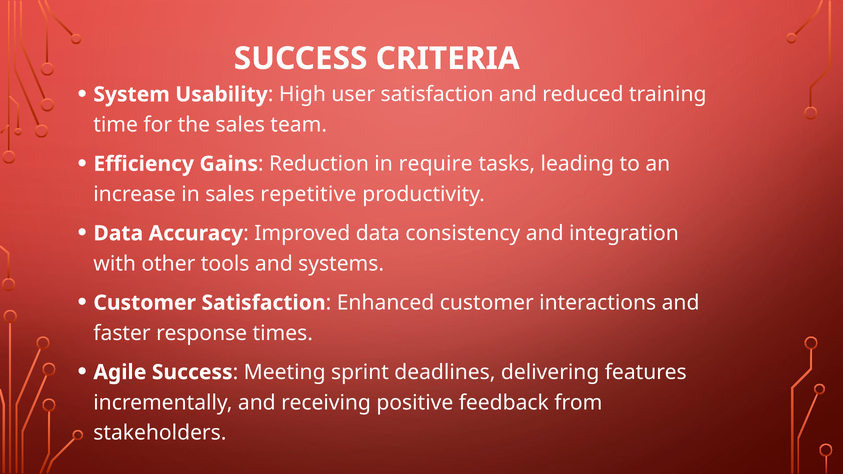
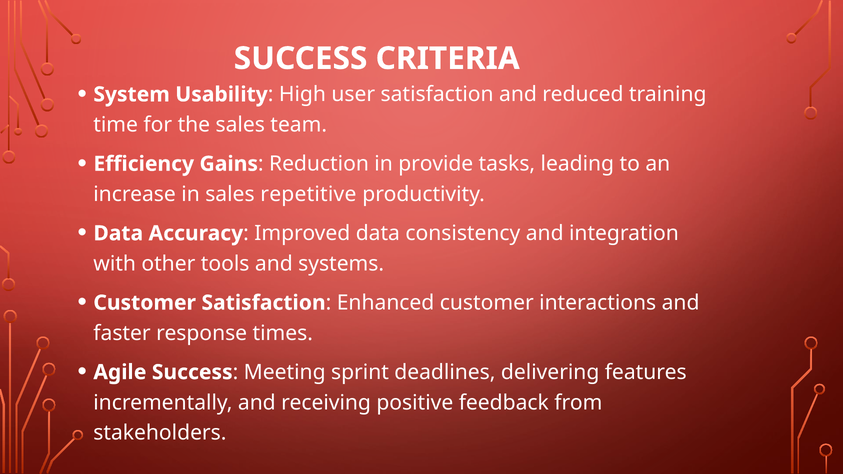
require: require -> provide
